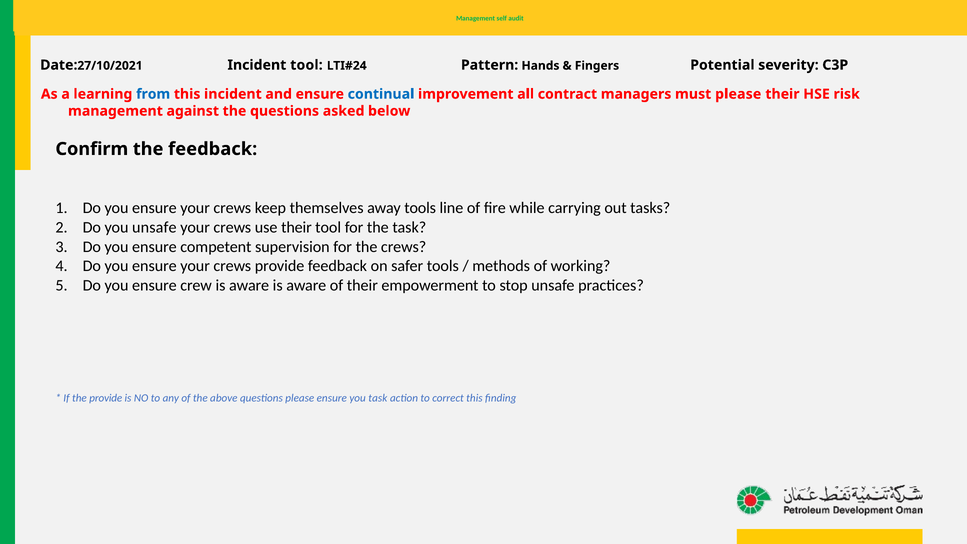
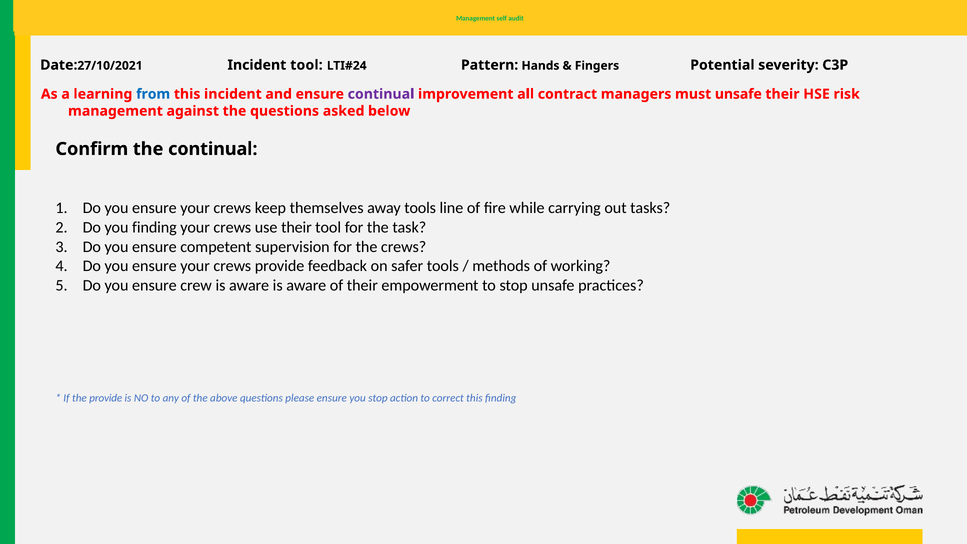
continual at (381, 94) colour: blue -> purple
must please: please -> unsafe
the feedback: feedback -> continual
you unsafe: unsafe -> finding
you task: task -> stop
